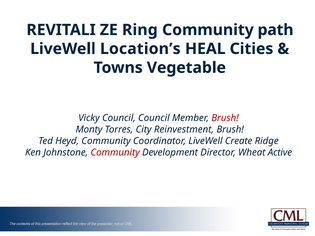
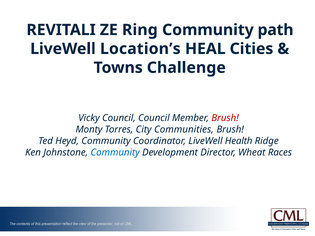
Vegetable: Vegetable -> Challenge
Reinvestment: Reinvestment -> Communities
Create: Create -> Health
Community at (115, 153) colour: red -> blue
Active: Active -> Races
